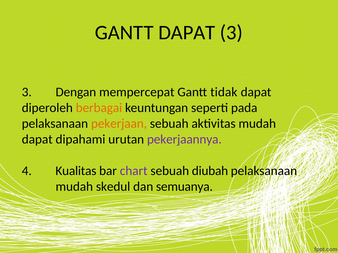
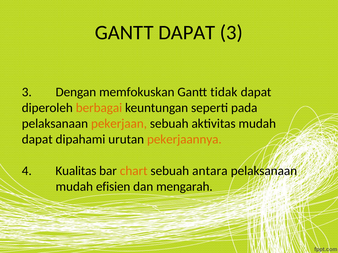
mempercepat: mempercepat -> memfokuskan
pekerjaannya colour: purple -> orange
chart colour: purple -> orange
diubah: diubah -> antara
skedul: skedul -> efisien
semuanya: semuanya -> mengarah
